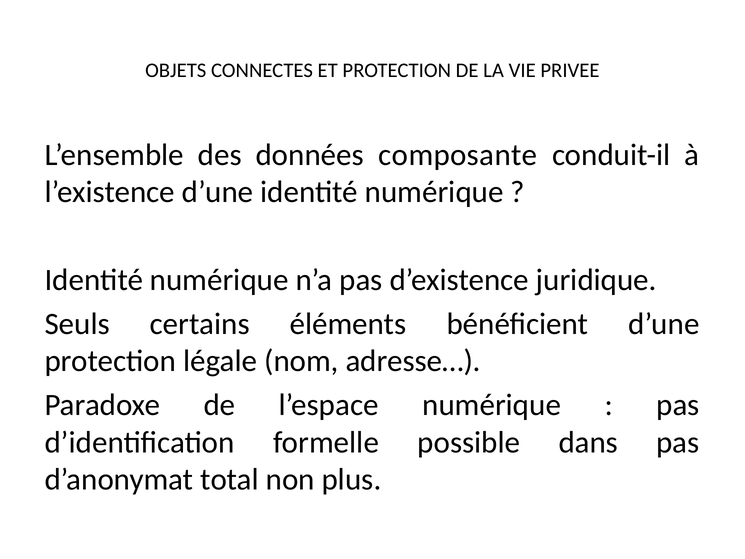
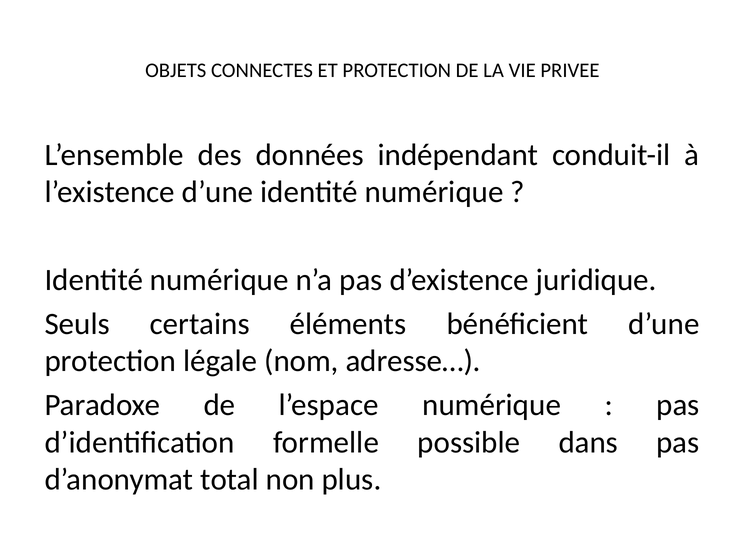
composante: composante -> indépendant
